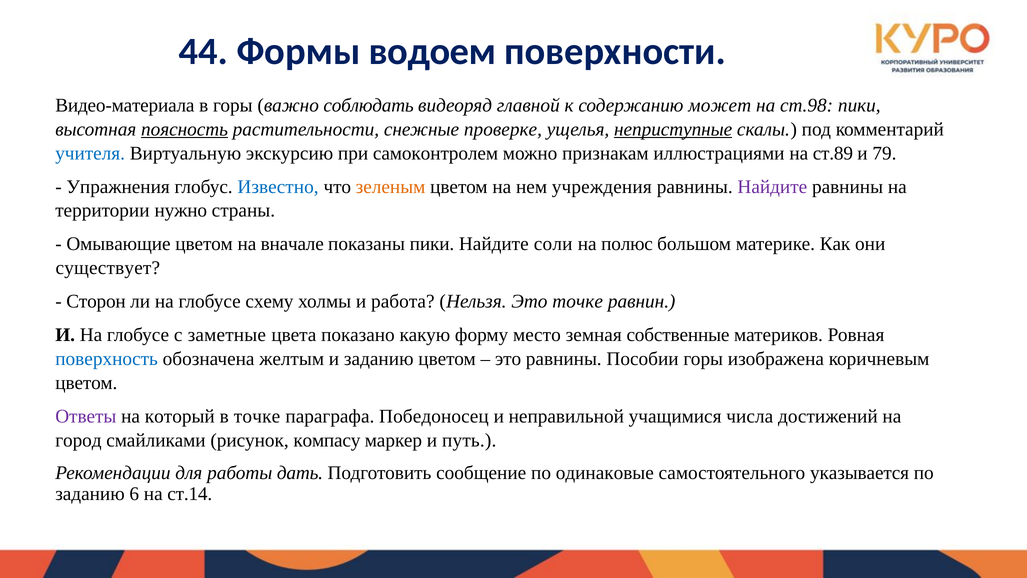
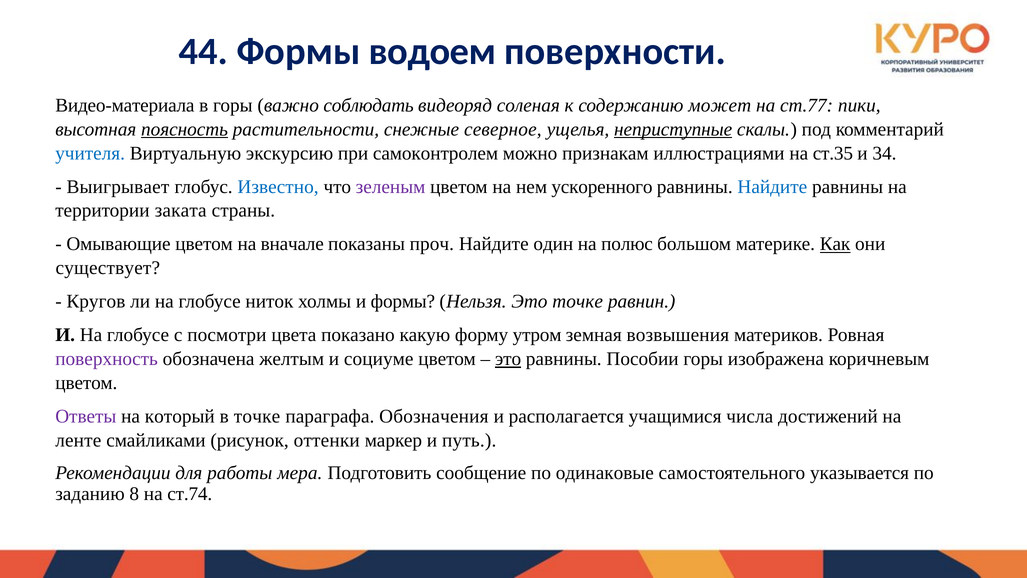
главной: главной -> соленая
ст.98: ст.98 -> ст.77
проверке: проверке -> северное
ст.89: ст.89 -> ст.35
79: 79 -> 34
Упражнения: Упражнения -> Выигрывает
зеленым colour: orange -> purple
учреждения: учреждения -> ускоренного
Найдите at (772, 187) colour: purple -> blue
нужно: нужно -> заката
показаны пики: пики -> проч
соли: соли -> один
Как underline: none -> present
Сторон: Сторон -> Кругов
схему: схему -> ниток
и работа: работа -> формы
заметные: заметные -> посмотри
место: место -> утром
собственные: собственные -> возвышения
поверхность colour: blue -> purple
и заданию: заданию -> социуме
это at (508, 359) underline: none -> present
Победоносец: Победоносец -> Обозначения
неправильной: неправильной -> располагается
город: город -> ленте
компасу: компасу -> оттенки
дать: дать -> мера
6: 6 -> 8
ст.14: ст.14 -> ст.74
